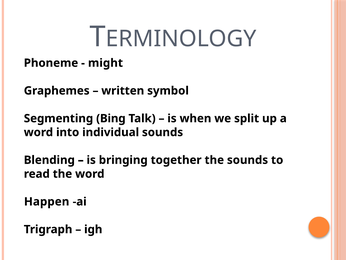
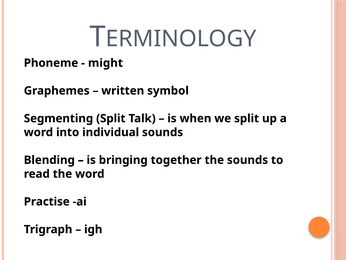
Segmenting Bing: Bing -> Split
Happen: Happen -> Practise
